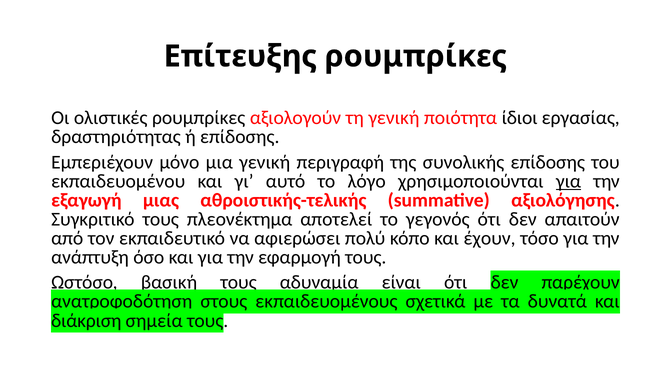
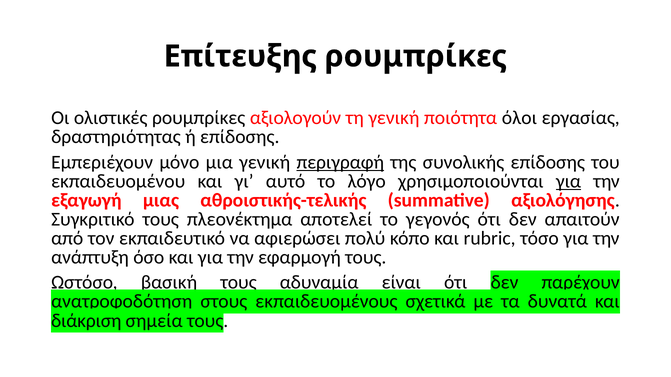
ίδιοι: ίδιοι -> όλοι
περιγραφή underline: none -> present
έχουν: έχουν -> rubric
